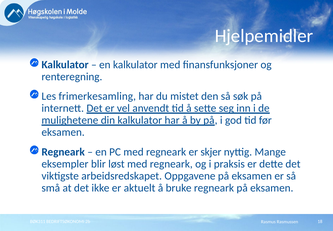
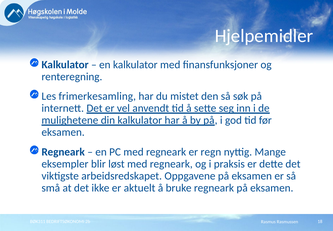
skjer: skjer -> regn
